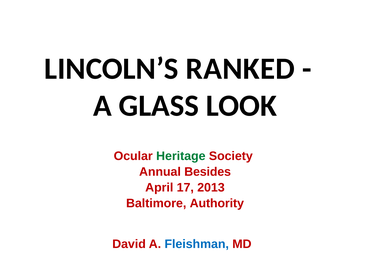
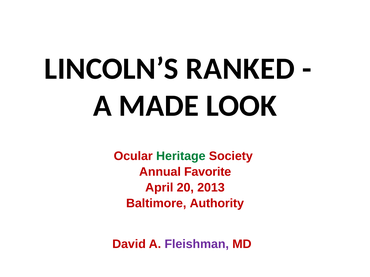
GLASS: GLASS -> MADE
Besides: Besides -> Favorite
17: 17 -> 20
Fleishman colour: blue -> purple
